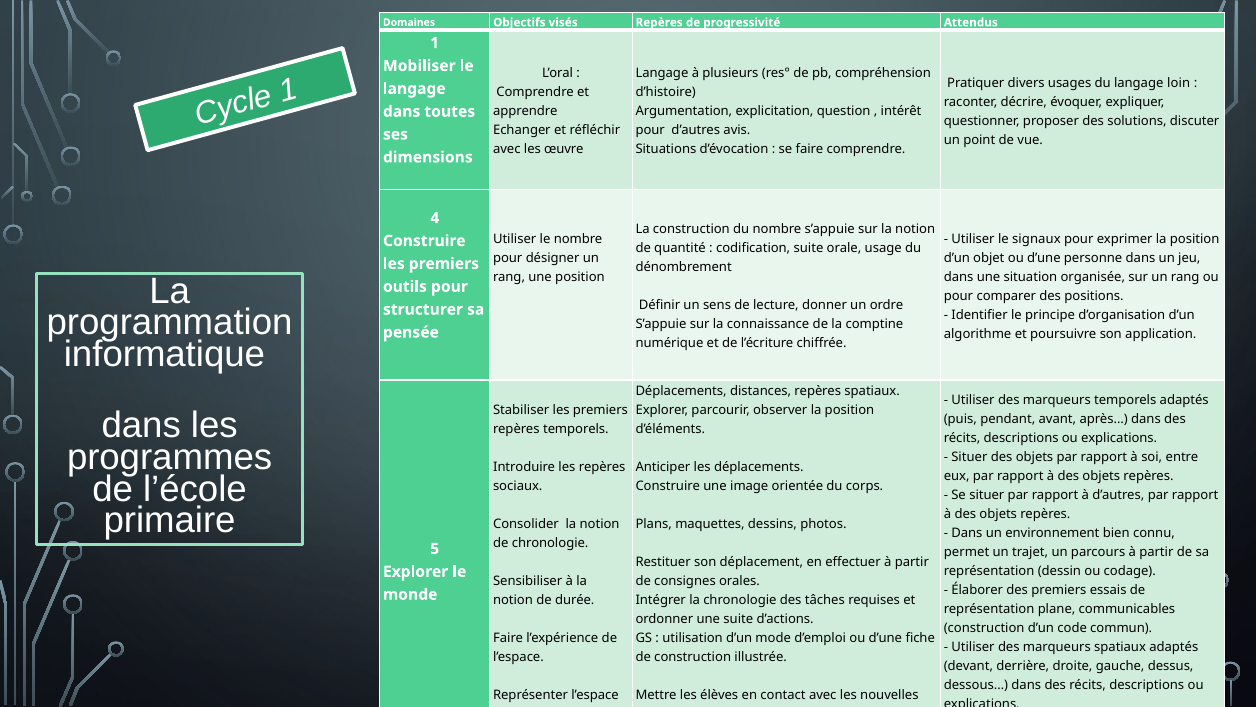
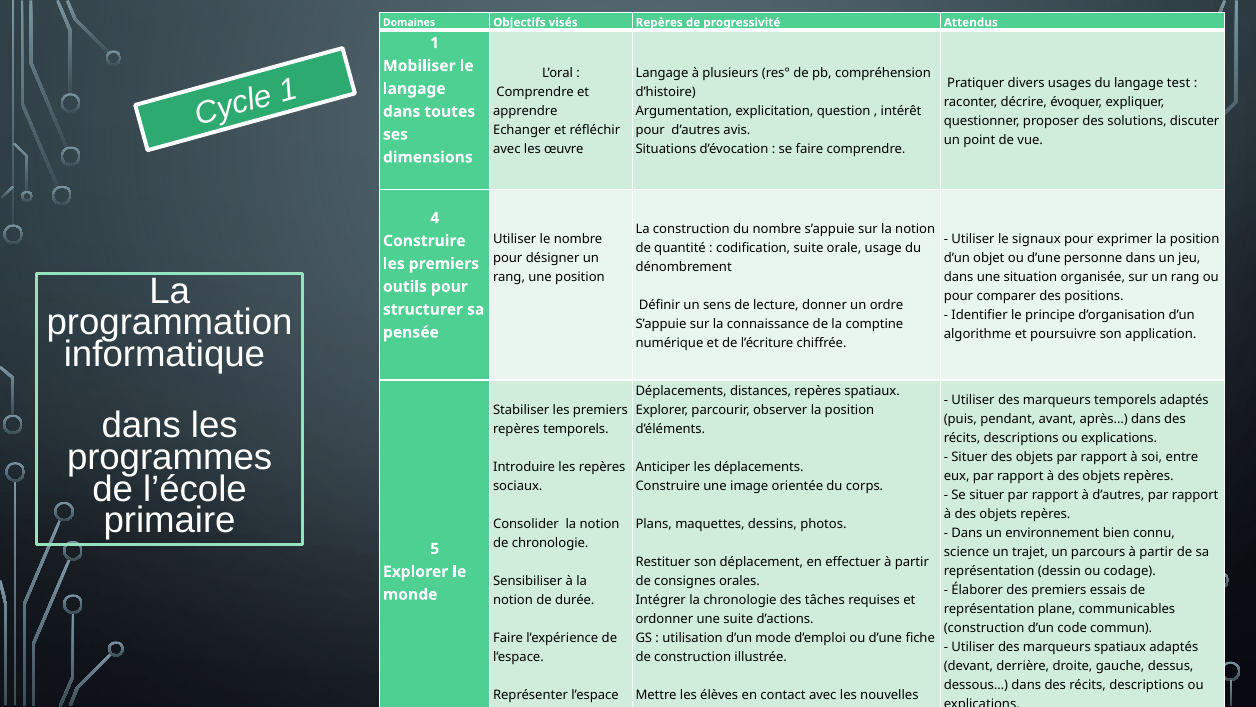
loin: loin -> test
permet: permet -> science
